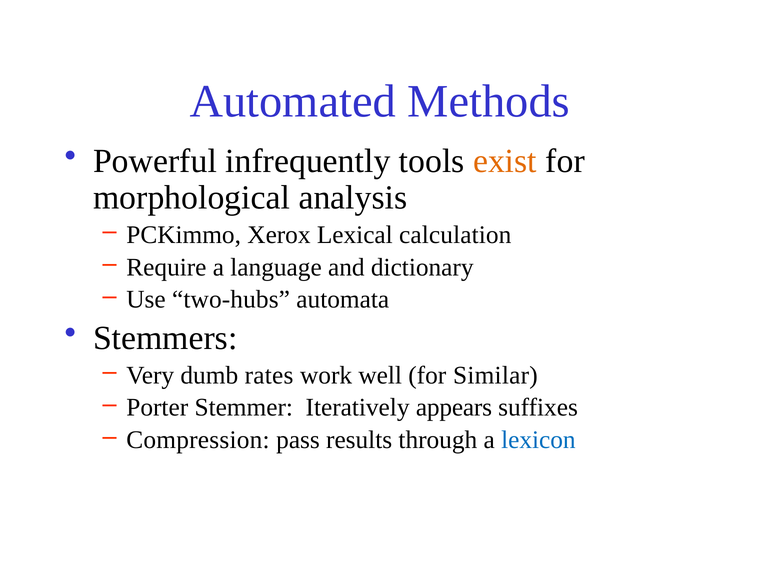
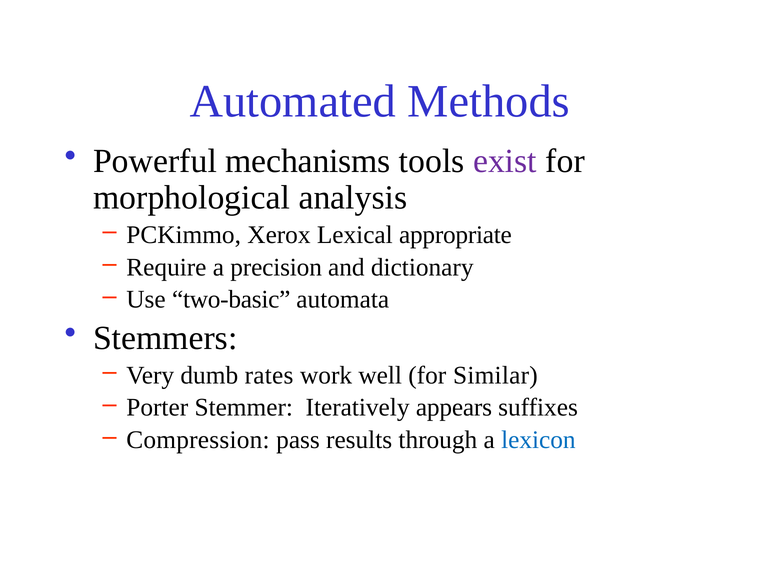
infrequently: infrequently -> mechanisms
exist colour: orange -> purple
calculation: calculation -> appropriate
language: language -> precision
two-hubs: two-hubs -> two-basic
